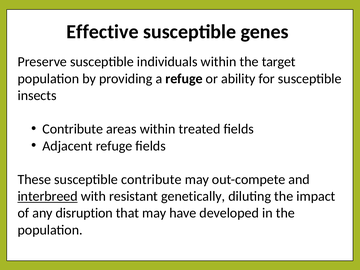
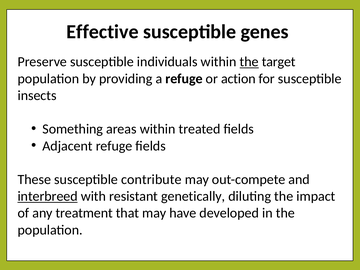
the at (249, 62) underline: none -> present
ability: ability -> action
Contribute at (73, 129): Contribute -> Something
disruption: disruption -> treatment
